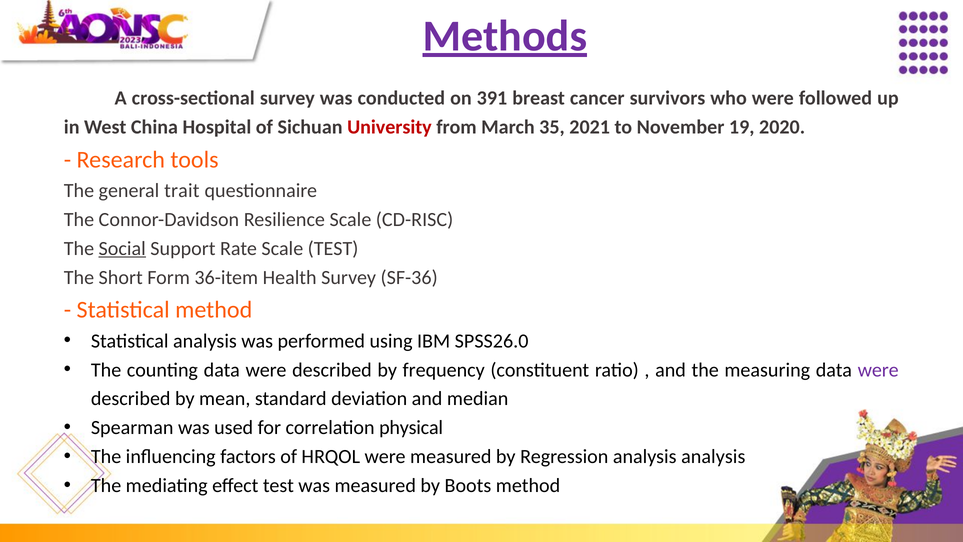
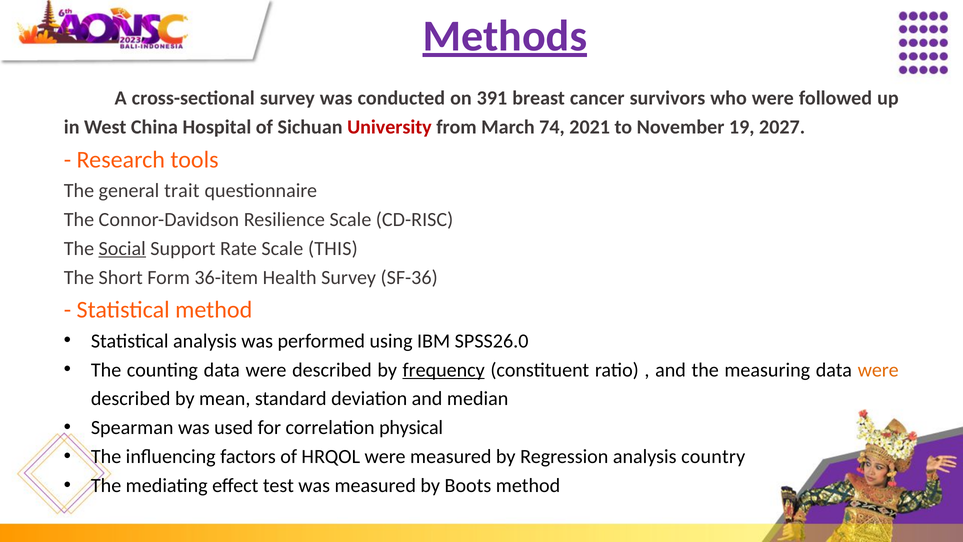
35: 35 -> 74
2020: 2020 -> 2027
Scale TEST: TEST -> THIS
frequency underline: none -> present
were at (878, 370) colour: purple -> orange
analysis analysis: analysis -> country
